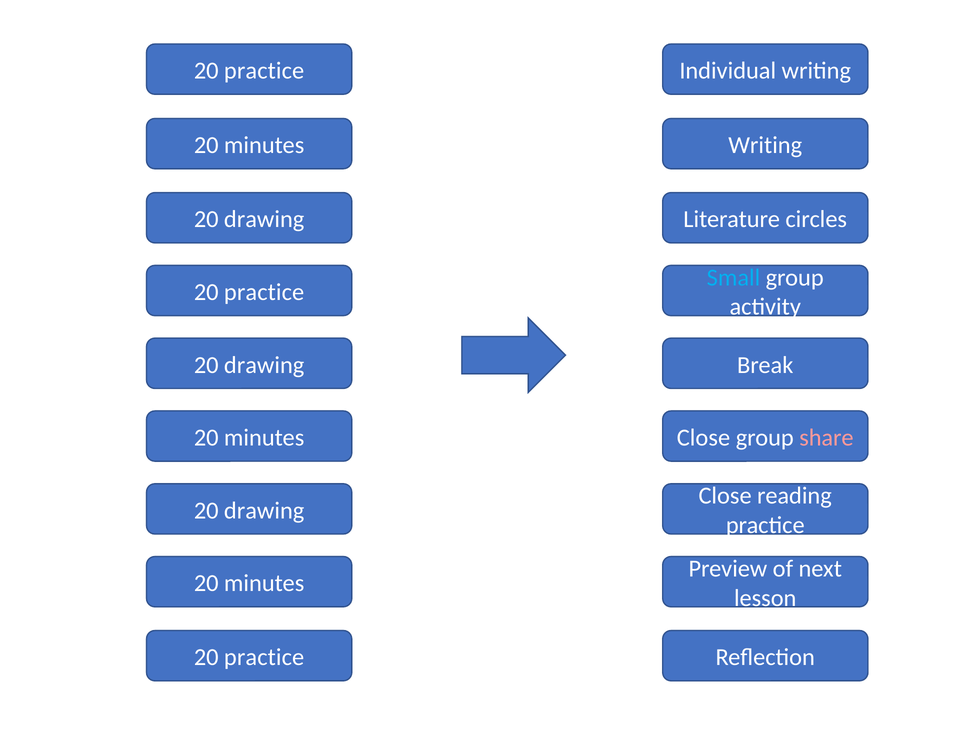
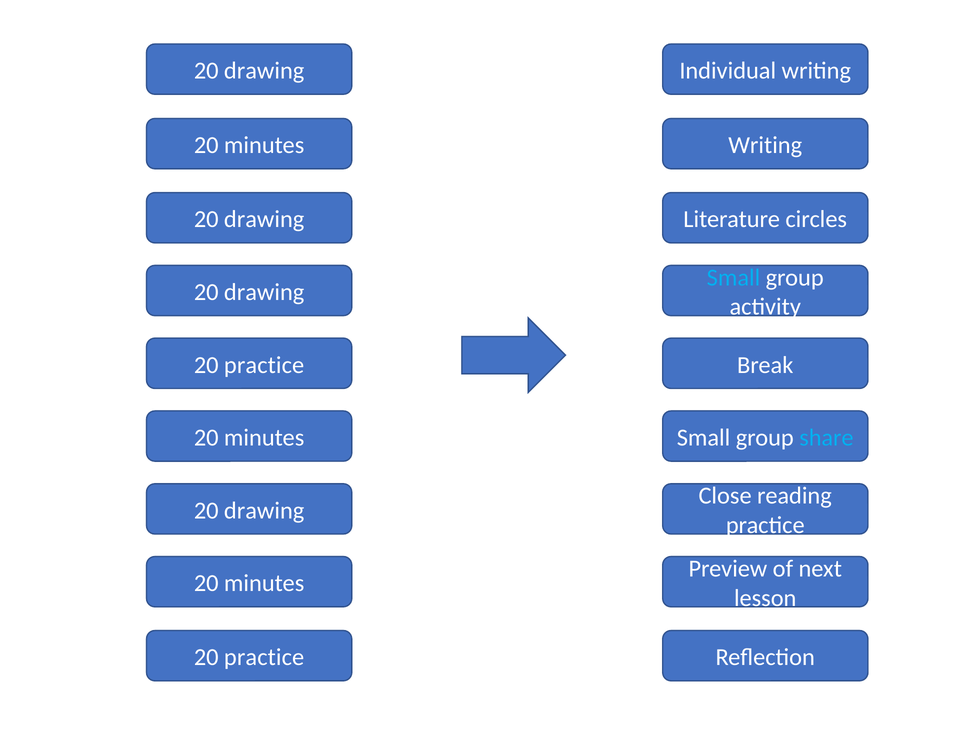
practice at (264, 71): practice -> drawing
practice at (264, 292): practice -> drawing
drawing at (264, 365): drawing -> practice
Close at (703, 438): Close -> Small
share colour: pink -> light blue
